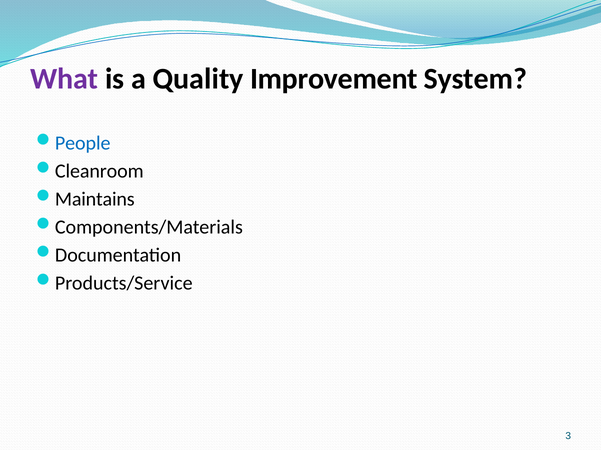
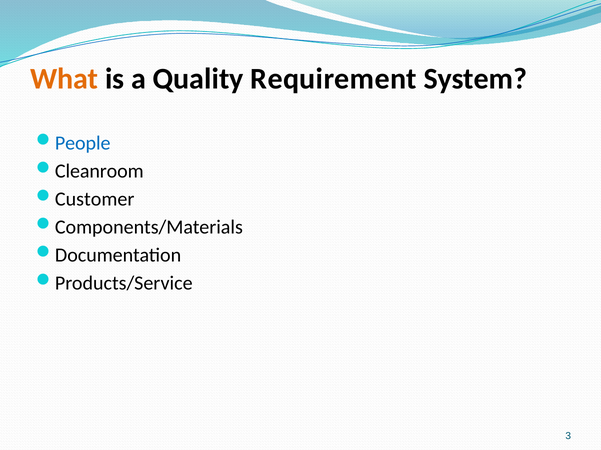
What colour: purple -> orange
Improvement: Improvement -> Requirement
Maintains: Maintains -> Customer
